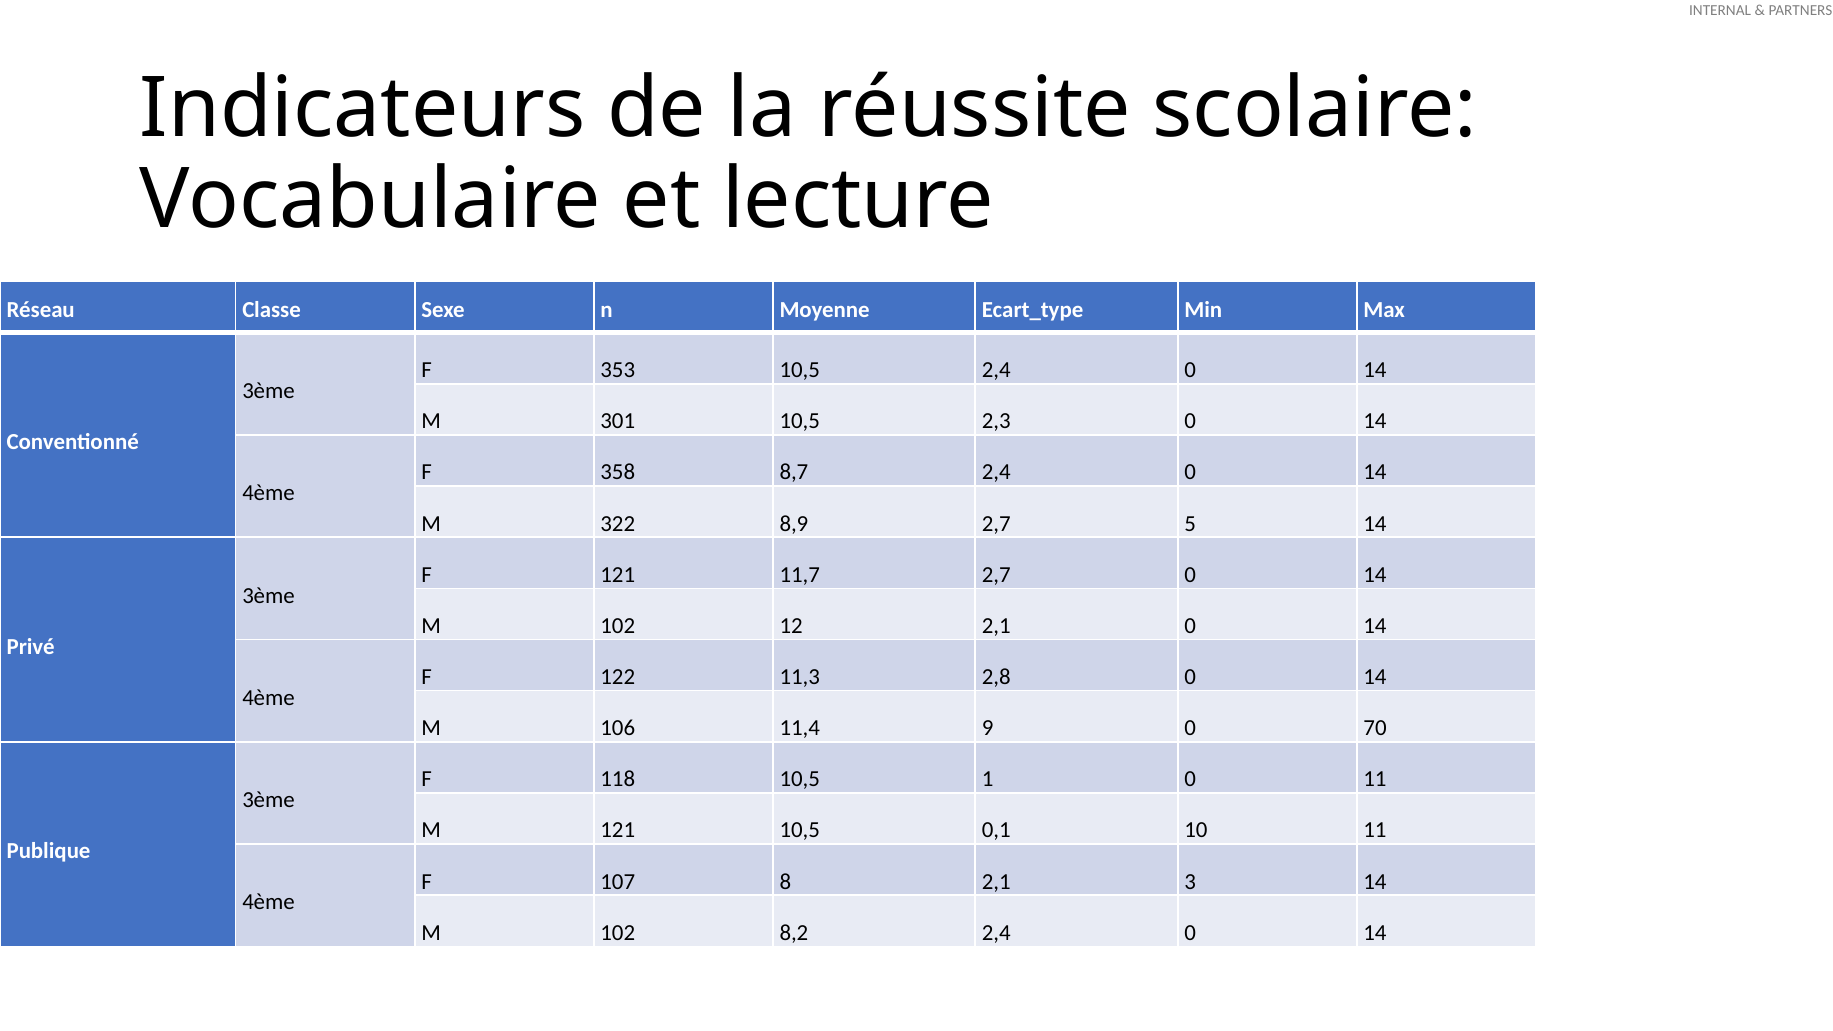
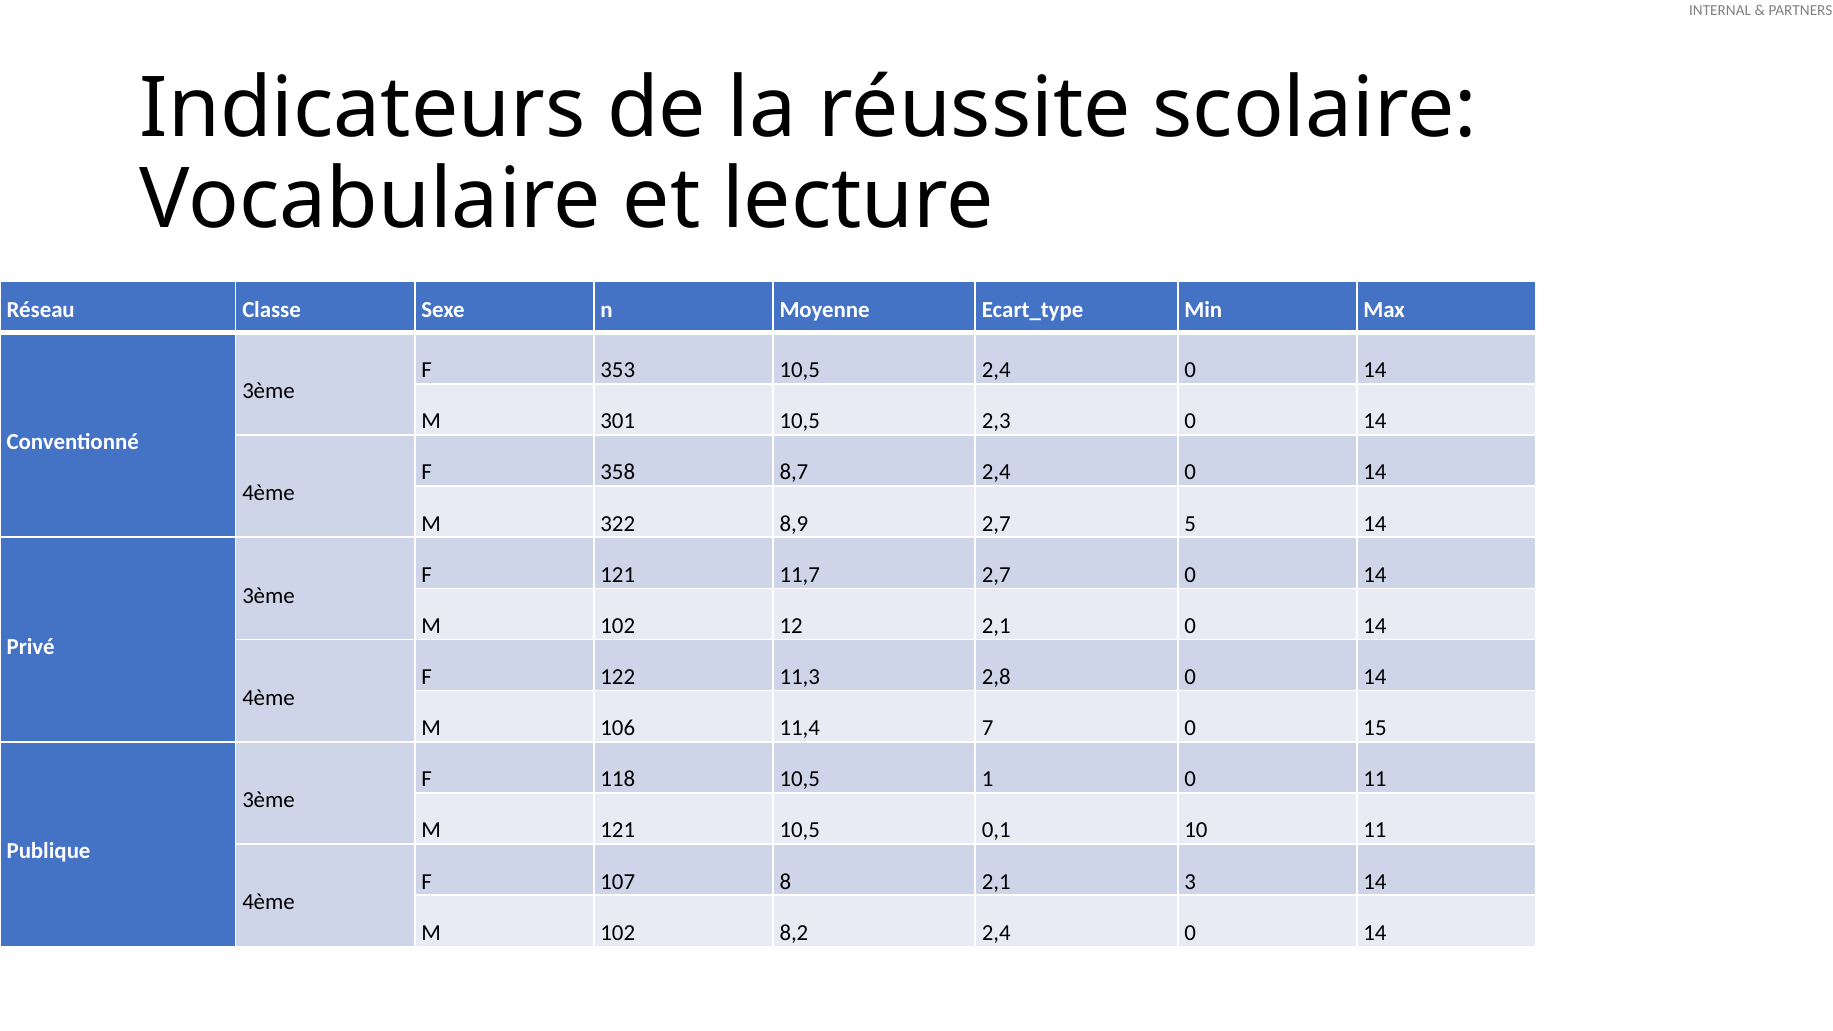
9: 9 -> 7
70: 70 -> 15
